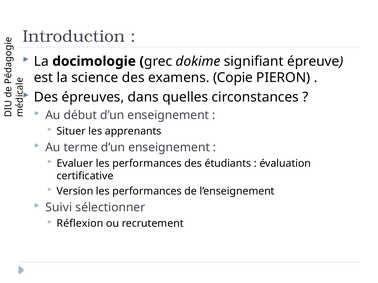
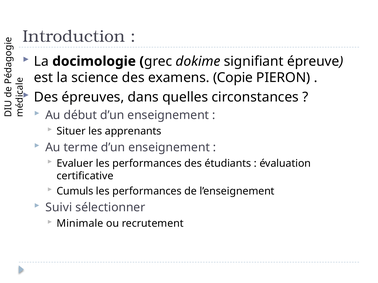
Version: Version -> Cumuls
Réflexion: Réflexion -> Minimale
